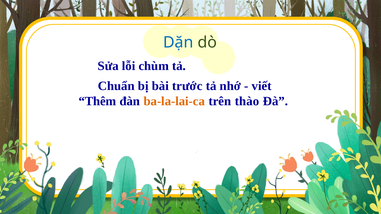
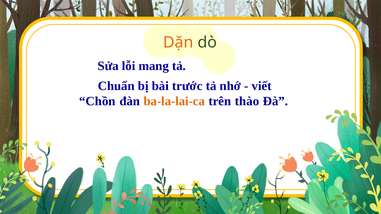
Dặn colour: blue -> orange
chùm: chùm -> mang
Thêm: Thêm -> Chồn
